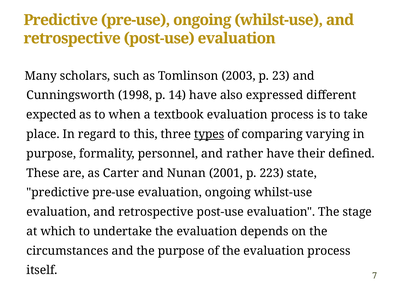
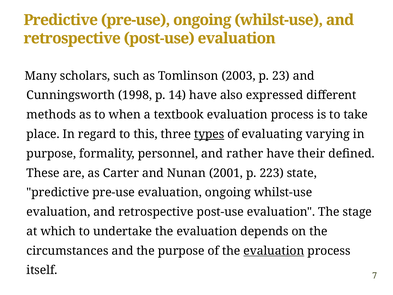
expected: expected -> methods
comparing: comparing -> evaluating
evaluation at (274, 251) underline: none -> present
